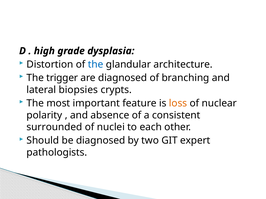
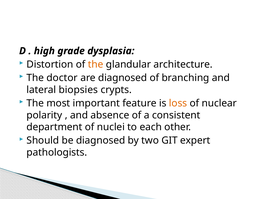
the at (96, 65) colour: blue -> orange
trigger: trigger -> doctor
surrounded: surrounded -> department
